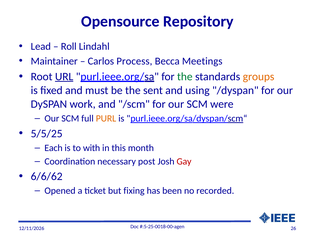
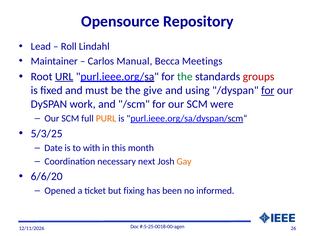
Process: Process -> Manual
groups colour: orange -> red
sent: sent -> give
for at (268, 91) underline: none -> present
5/5/25: 5/5/25 -> 5/3/25
Each: Each -> Date
post: post -> next
Gay colour: red -> orange
6/6/62: 6/6/62 -> 6/6/20
recorded: recorded -> informed
